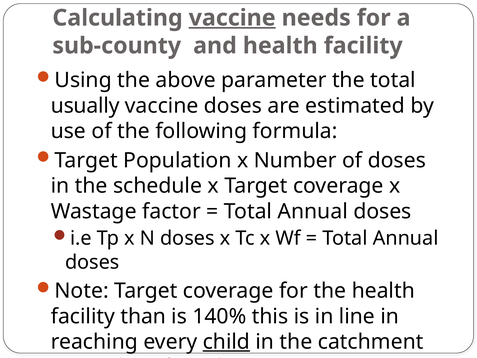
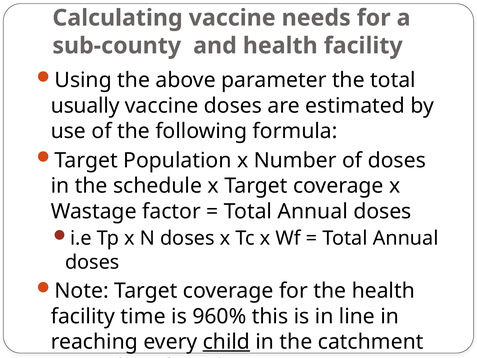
vaccine at (232, 18) underline: present -> none
than: than -> time
140%: 140% -> 960%
